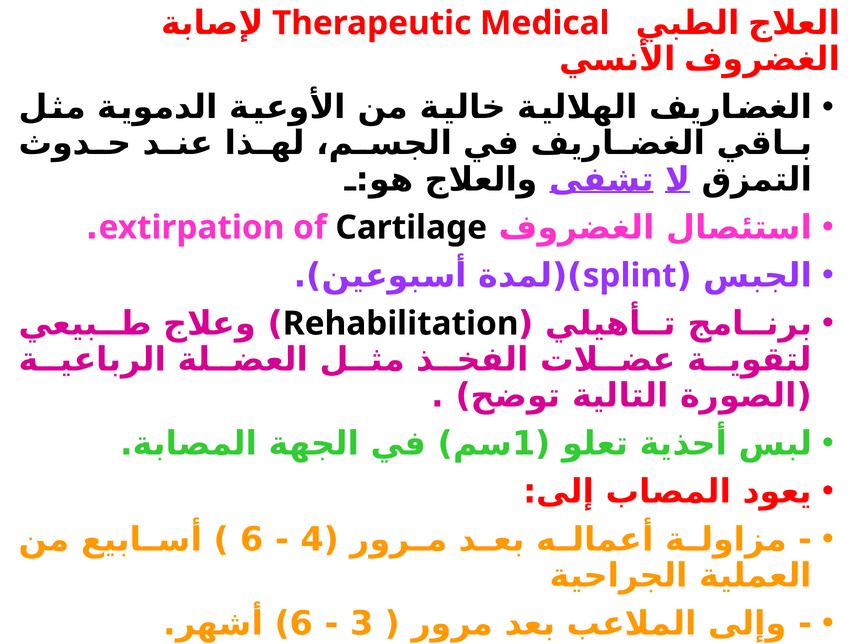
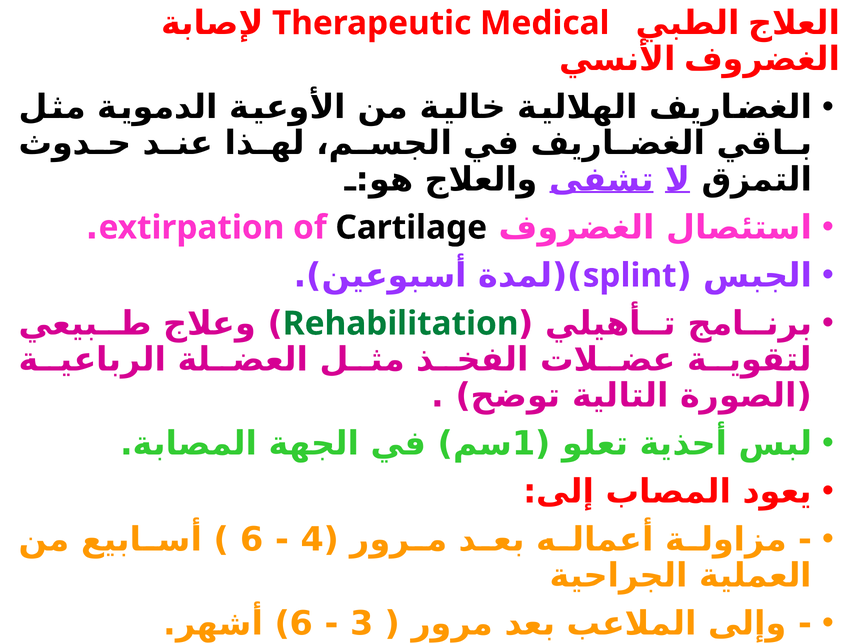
Rehabilitation colour: black -> green
